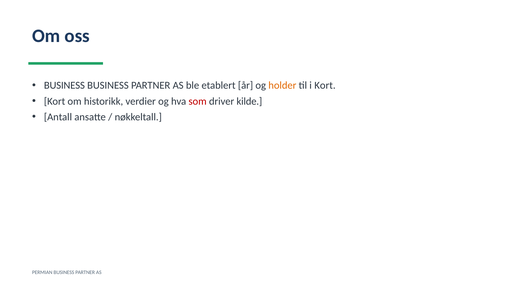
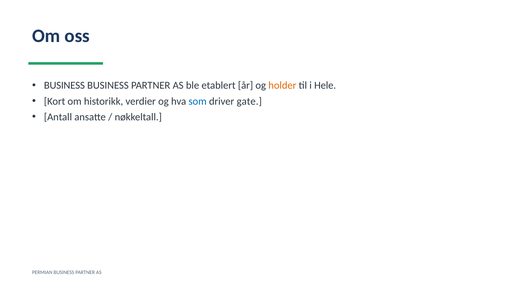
i Kort: Kort -> Hele
som colour: red -> blue
kilde: kilde -> gate
